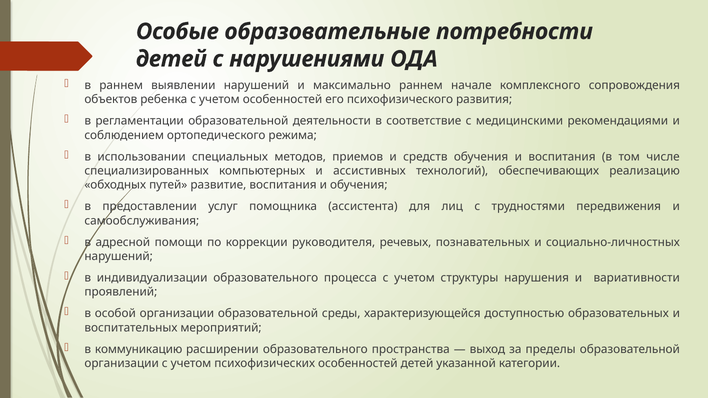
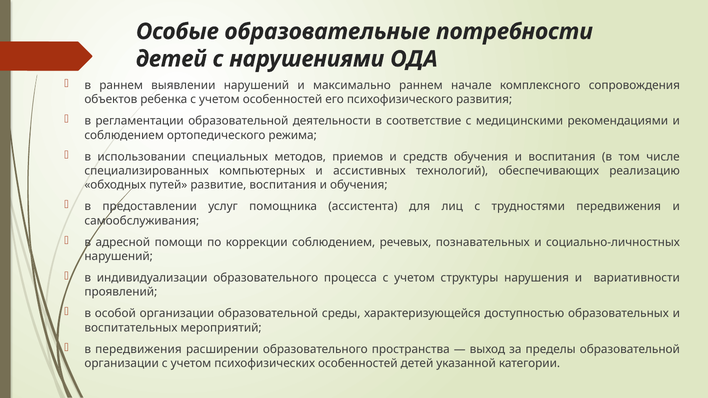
коррекции руководителя: руководителя -> соблюдением
в коммуникацию: коммуникацию -> передвижения
